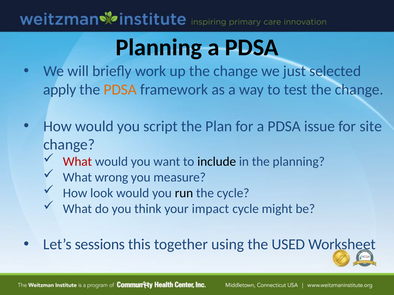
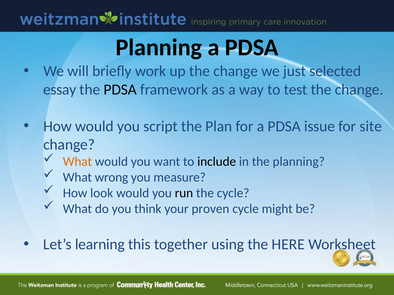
apply: apply -> essay
PDSA at (120, 90) colour: orange -> black
What at (77, 162) colour: red -> orange
impact: impact -> proven
sessions: sessions -> learning
USED: USED -> HERE
